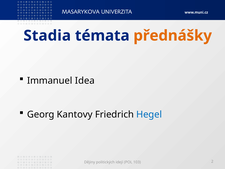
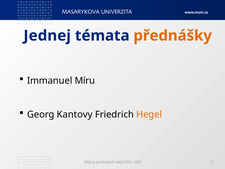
Stadia: Stadia -> Jednej
Idea: Idea -> Míru
Hegel colour: blue -> orange
